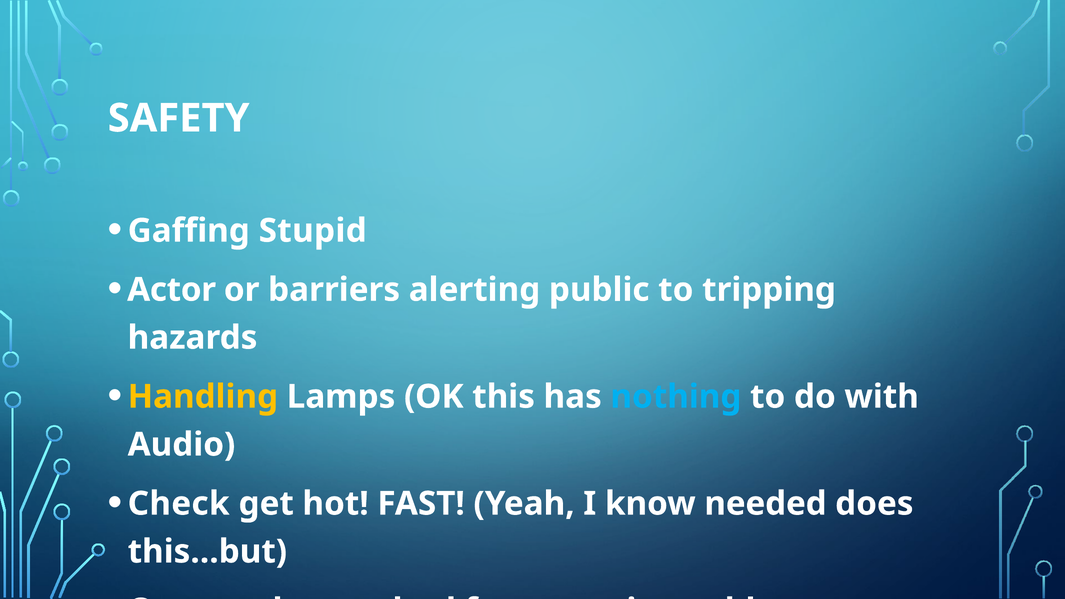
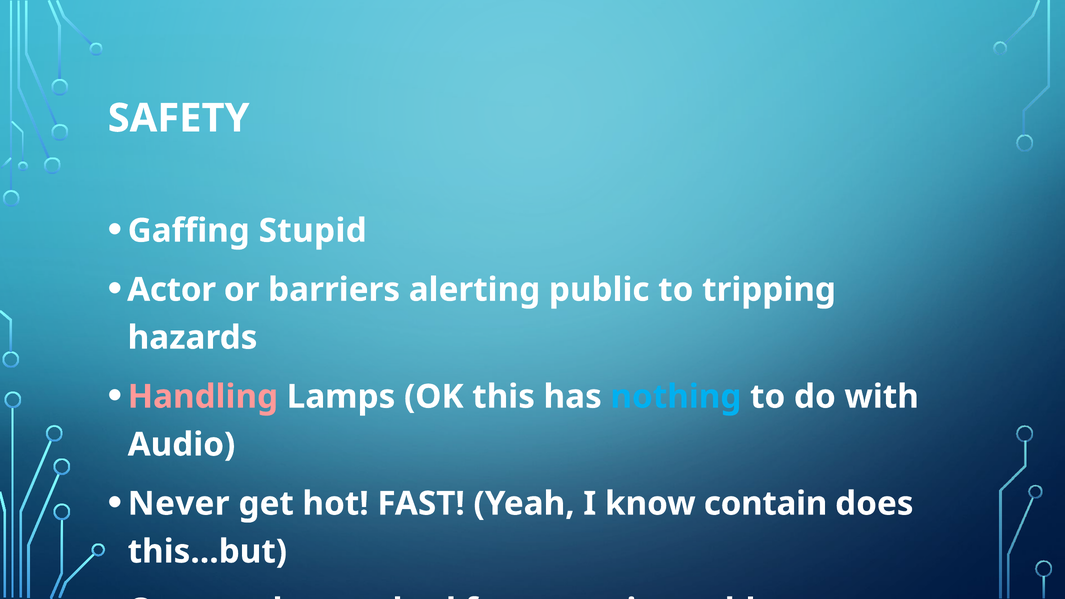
Handling colour: yellow -> pink
Check: Check -> Never
needed: needed -> contain
